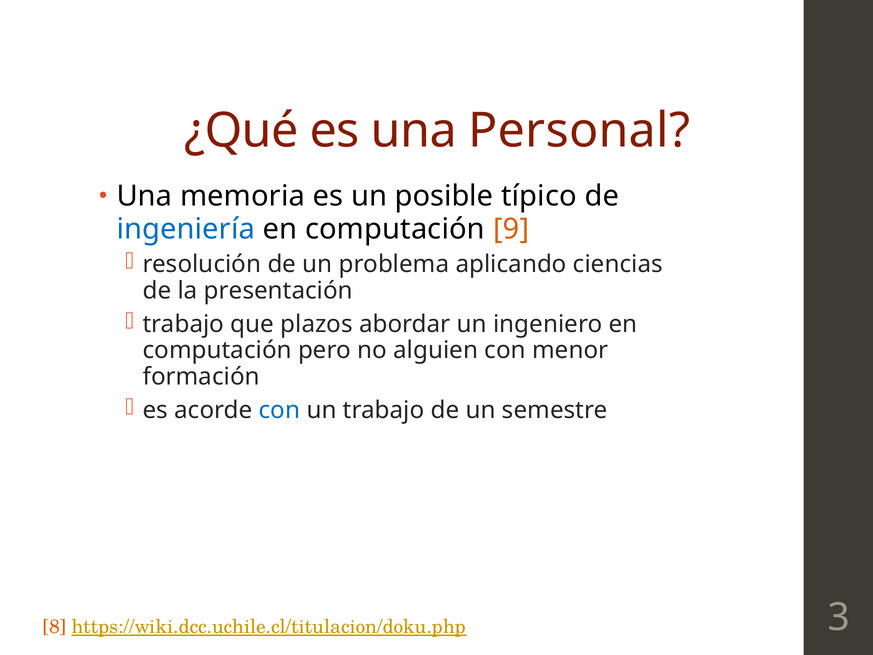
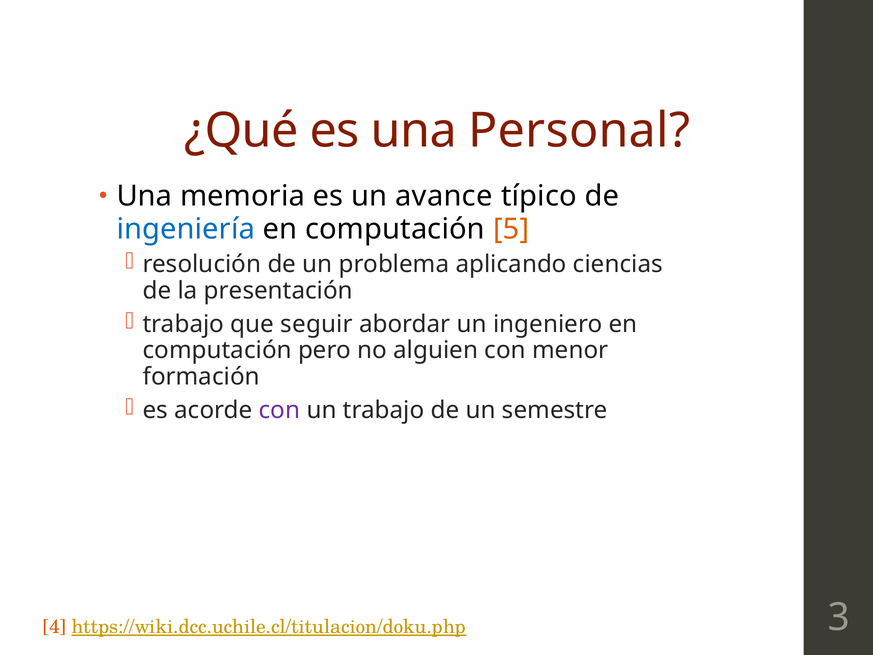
posible: posible -> avance
9: 9 -> 5
plazos: plazos -> seguir
con at (279, 410) colour: blue -> purple
8: 8 -> 4
